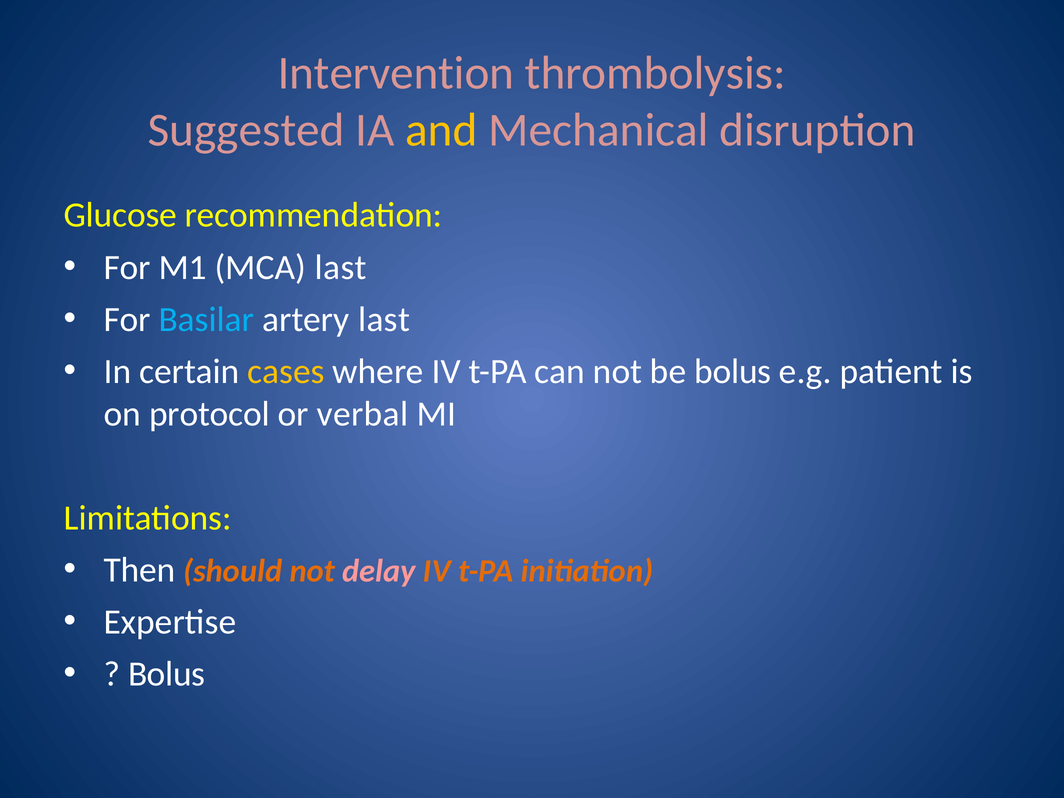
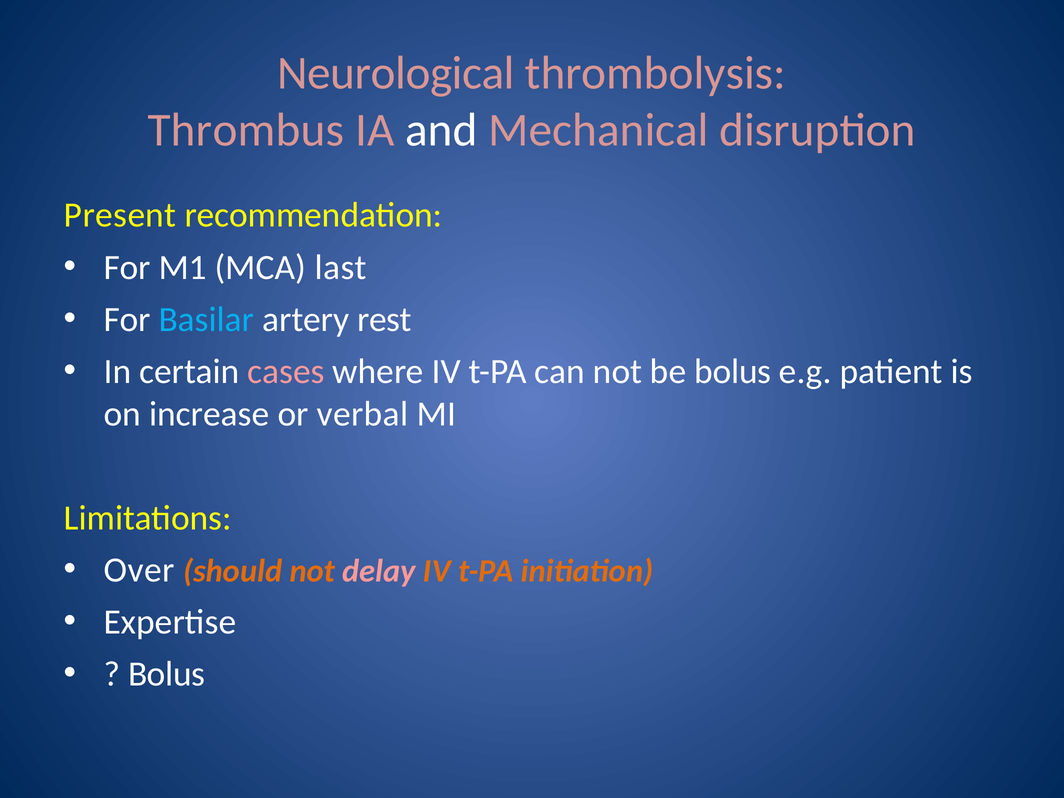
Intervention: Intervention -> Neurological
Suggested: Suggested -> Thrombus
and colour: yellow -> white
Glucose: Glucose -> Present
artery last: last -> rest
cases colour: yellow -> pink
protocol: protocol -> increase
Then: Then -> Over
